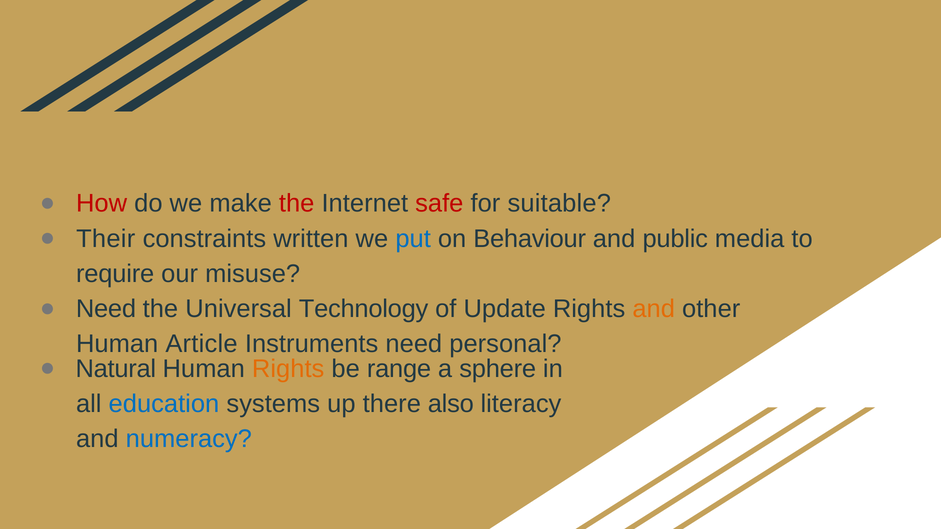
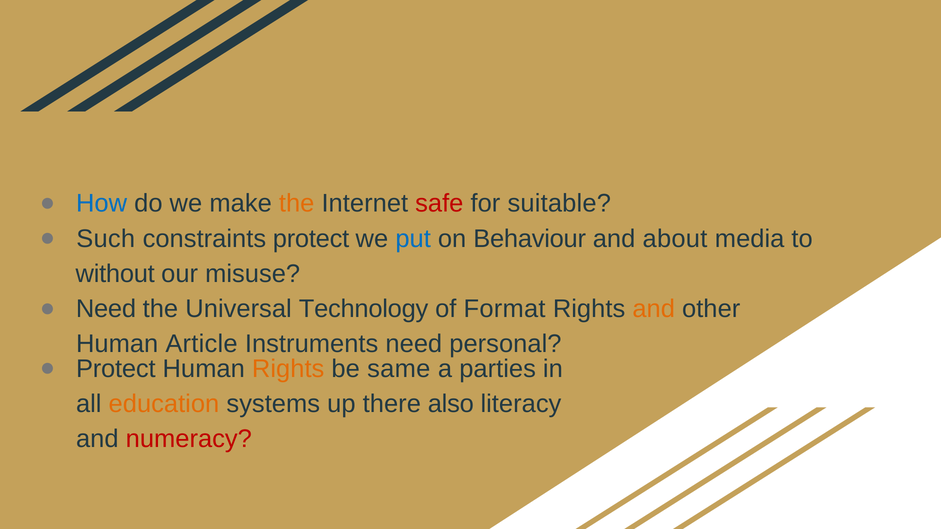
How colour: red -> blue
the at (297, 204) colour: red -> orange
Their: Their -> Such
constraints written: written -> protect
public: public -> about
require: require -> without
Update: Update -> Format
Natural at (116, 369): Natural -> Protect
range: range -> same
sphere: sphere -> parties
education colour: blue -> orange
numeracy colour: blue -> red
